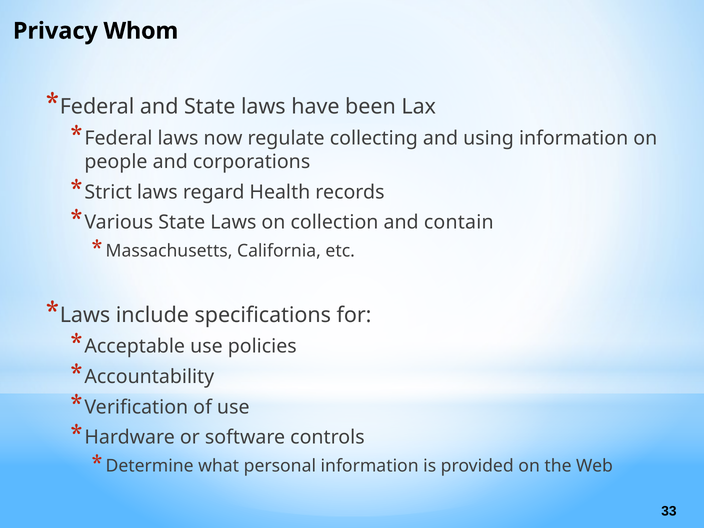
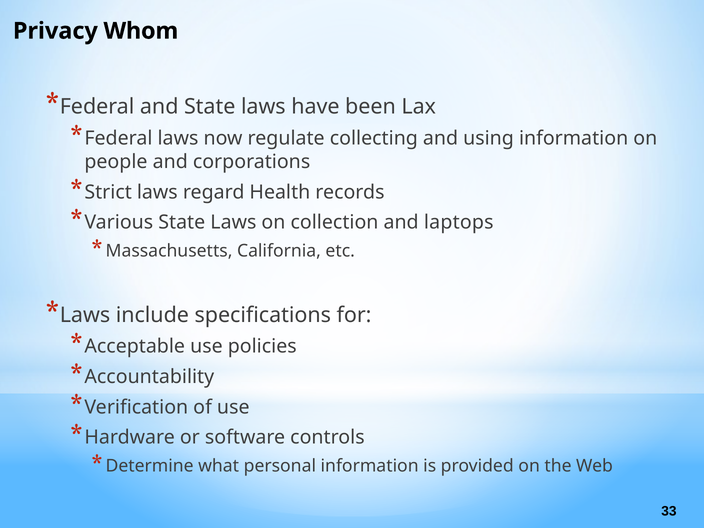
contain: contain -> laptops
